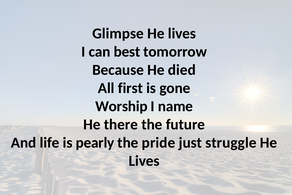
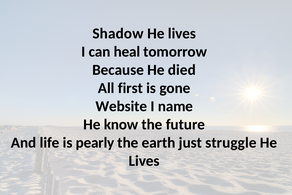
Glimpse: Glimpse -> Shadow
best: best -> heal
Worship: Worship -> Website
there: there -> know
pride: pride -> earth
